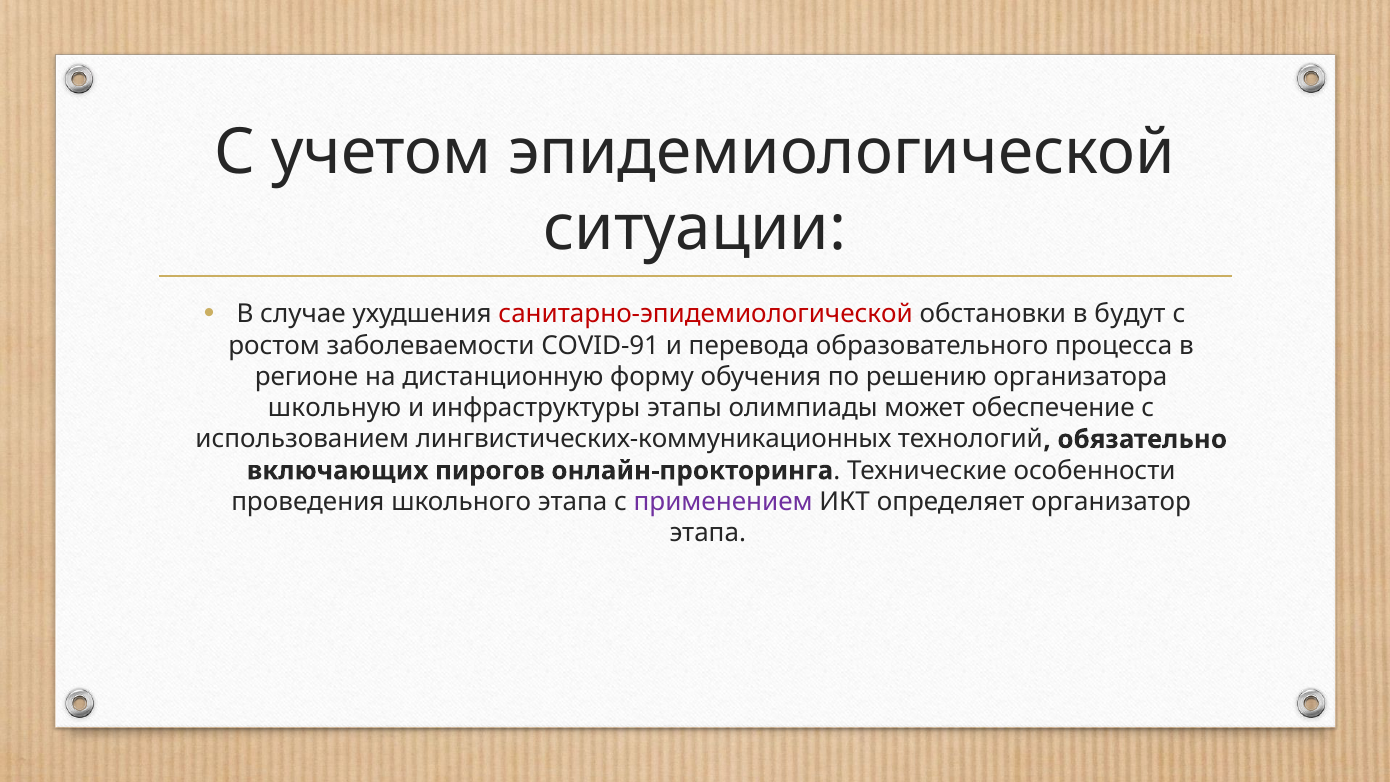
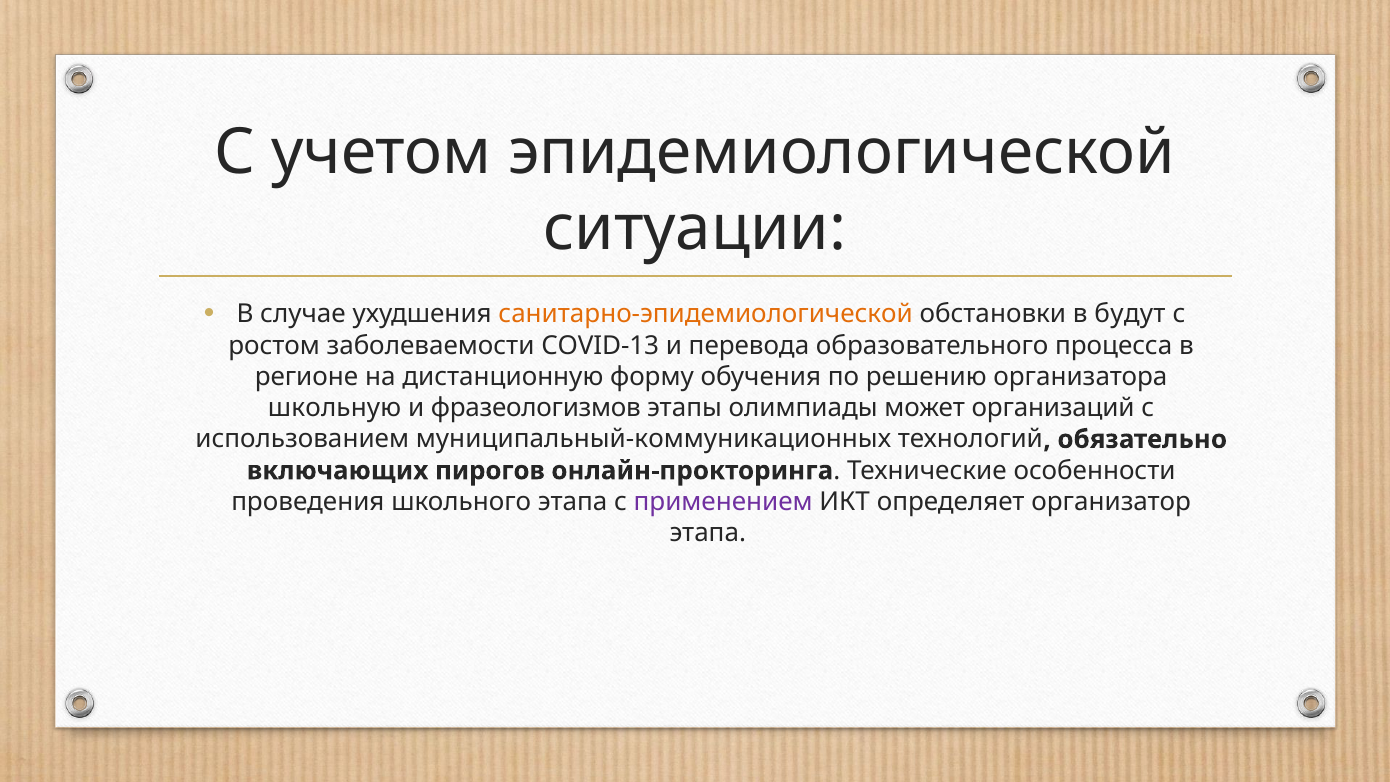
санитарно-эпидемиологической colour: red -> orange
COVID-91: COVID-91 -> COVID-13
инфраструктуры: инфраструктуры -> фразеологизмов
обеспечение: обеспечение -> организаций
лингвистических-коммуникационных: лингвистических-коммуникационных -> муниципальный-коммуникационных
